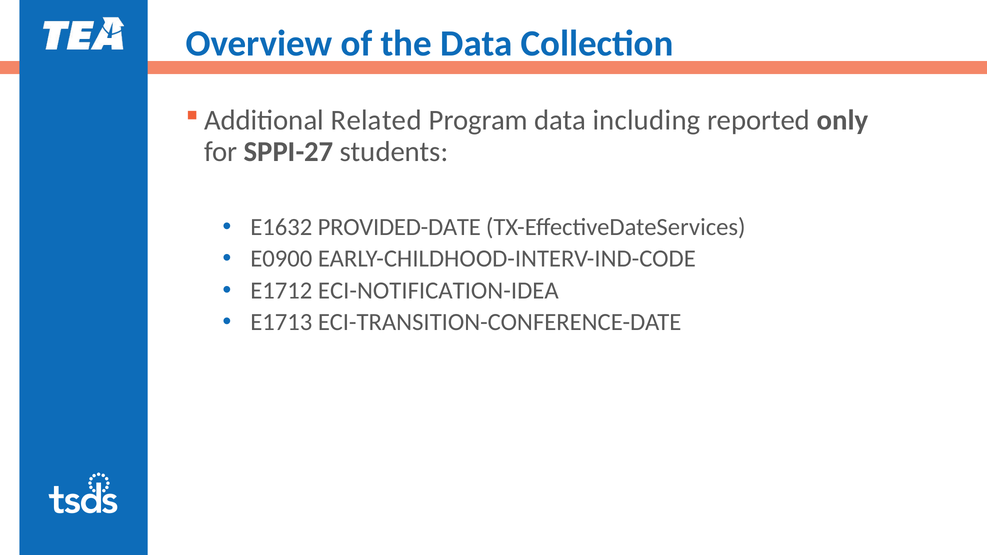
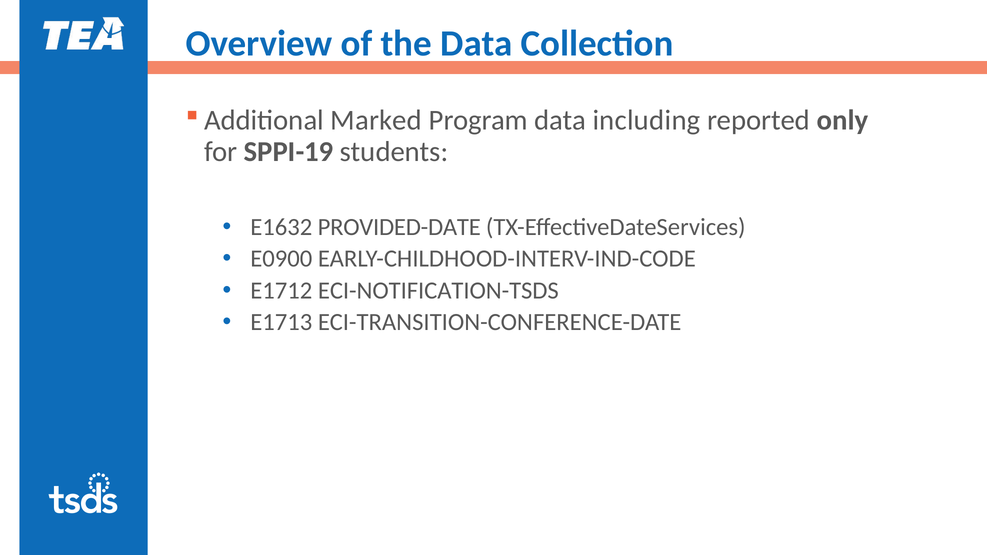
Related: Related -> Marked
SPPI-27: SPPI-27 -> SPPI-19
ECI-NOTIFICATION-IDEA: ECI-NOTIFICATION-IDEA -> ECI-NOTIFICATION-TSDS
